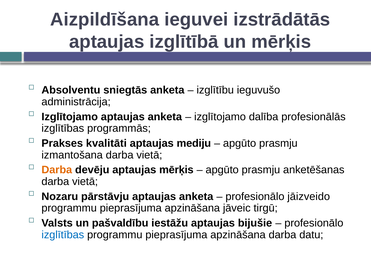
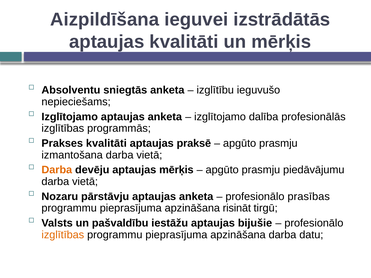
aptaujas izglītībā: izglītībā -> kvalitāti
administrācija: administrācija -> nepieciešams
mediju: mediju -> praksē
anketēšanas: anketēšanas -> piedāvājumu
jāizveido: jāizveido -> prasības
jāveic: jāveic -> risināt
izglītības at (63, 235) colour: blue -> orange
